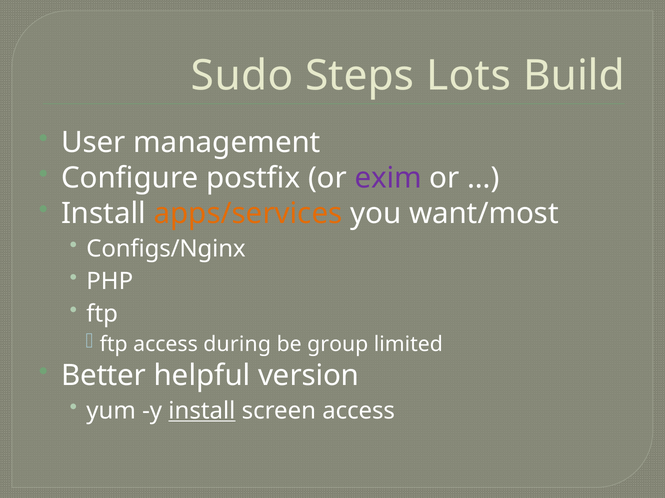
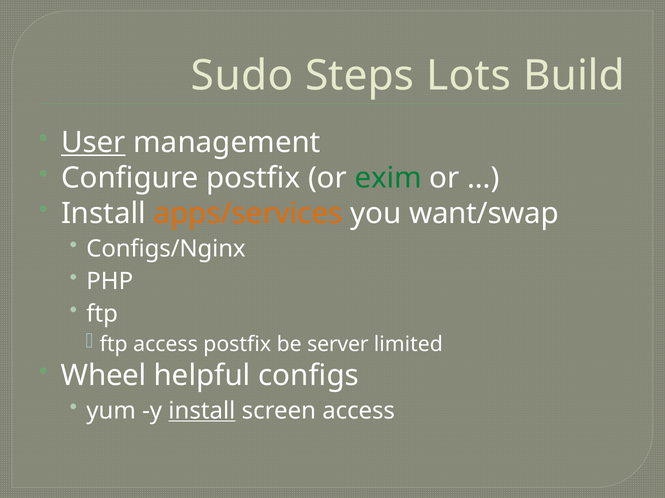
User underline: none -> present
exim colour: purple -> green
want/most: want/most -> want/swap
access during: during -> postfix
group: group -> server
Better: Better -> Wheel
version: version -> configs
